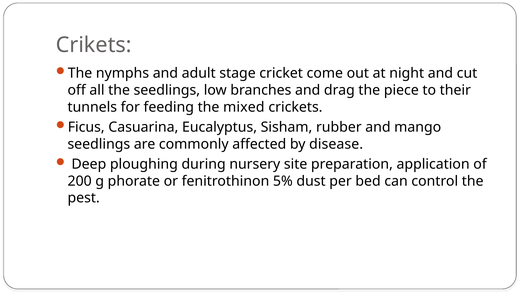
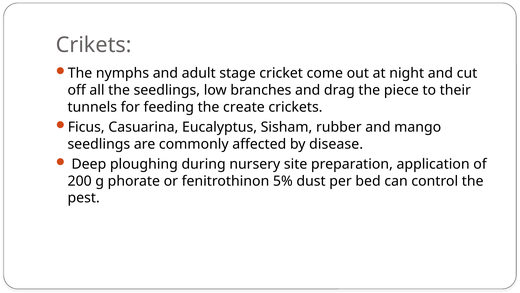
mixed: mixed -> create
